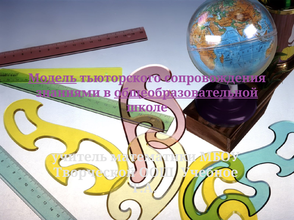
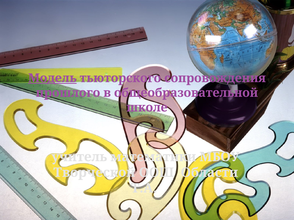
знаниями: знаниями -> прошлого
общеобразовательной underline: present -> none
Учебное: Учебное -> Области
